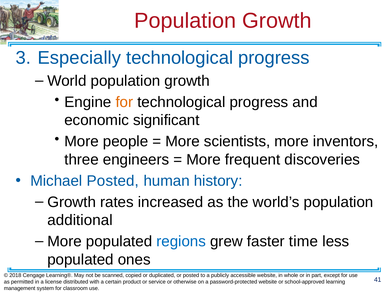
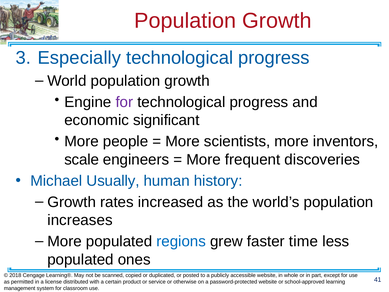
for at (124, 102) colour: orange -> purple
three: three -> scale
Michael Posted: Posted -> Usually
additional: additional -> increases
